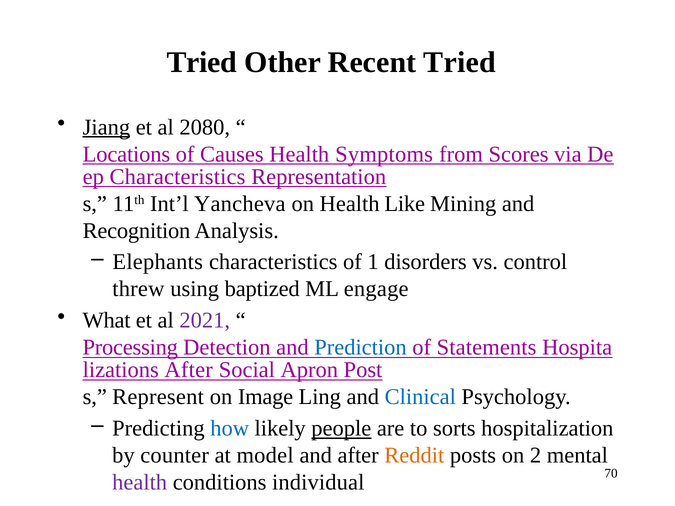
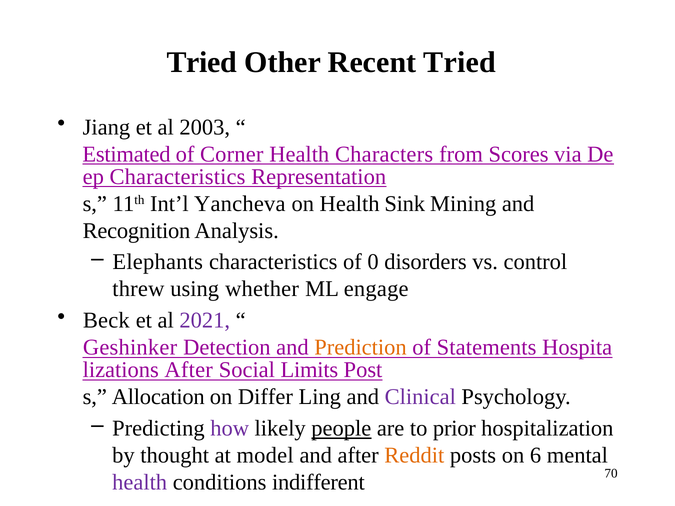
Jiang underline: present -> none
2080: 2080 -> 2003
Locations: Locations -> Estimated
Causes: Causes -> Corner
Symptoms: Symptoms -> Characters
Like: Like -> Sink
1: 1 -> 0
baptized: baptized -> whether
What: What -> Beck
Processing: Processing -> Geshinker
Prediction colour: blue -> orange
Apron: Apron -> Limits
Represent: Represent -> Allocation
Image: Image -> Differ
Clinical colour: blue -> purple
how colour: blue -> purple
sorts: sorts -> prior
counter: counter -> thought
2: 2 -> 6
individual: individual -> indifferent
